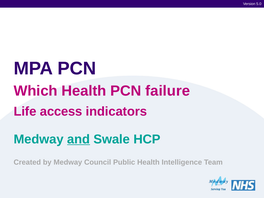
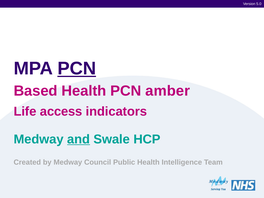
PCN at (77, 69) underline: none -> present
Which: Which -> Based
failure: failure -> amber
